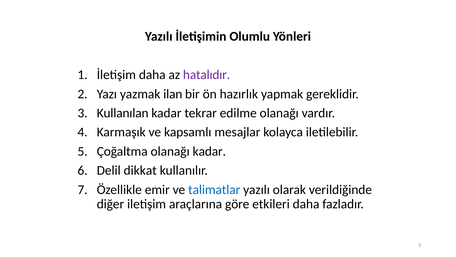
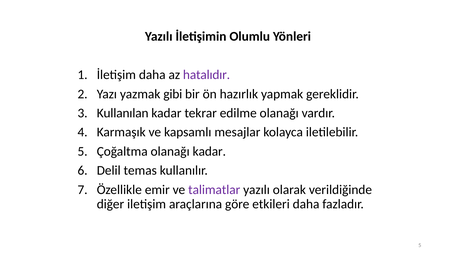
ilan: ilan -> gibi
dikkat: dikkat -> temas
talimatlar colour: blue -> purple
